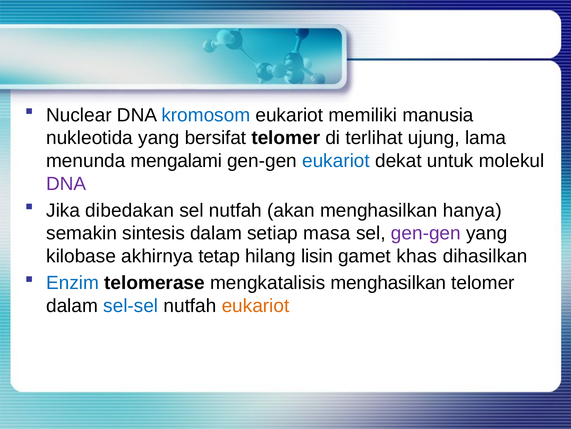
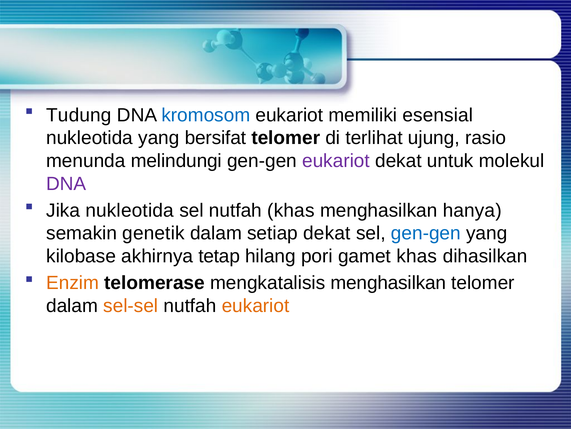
Nuclear: Nuclear -> Tudung
manusia: manusia -> esensial
lama: lama -> rasio
mengalami: mengalami -> melindungi
eukariot at (336, 161) colour: blue -> purple
Jika dibedakan: dibedakan -> nukleotida
nutfah akan: akan -> khas
sintesis: sintesis -> genetik
setiap masa: masa -> dekat
gen-gen at (426, 233) colour: purple -> blue
lisin: lisin -> pori
Enzim colour: blue -> orange
sel-sel colour: blue -> orange
